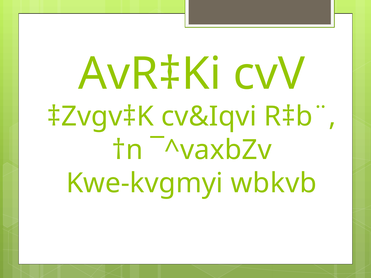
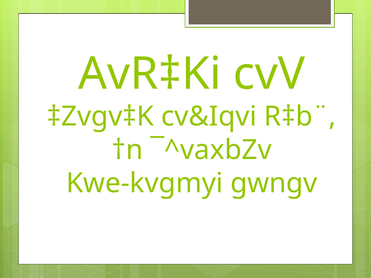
wbkvb: wbkvb -> gwngv
